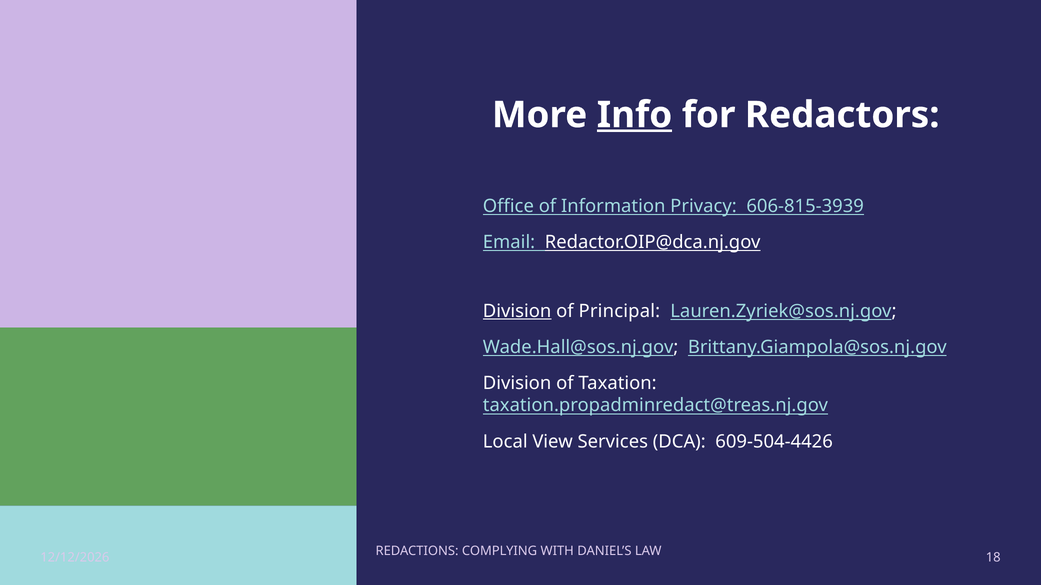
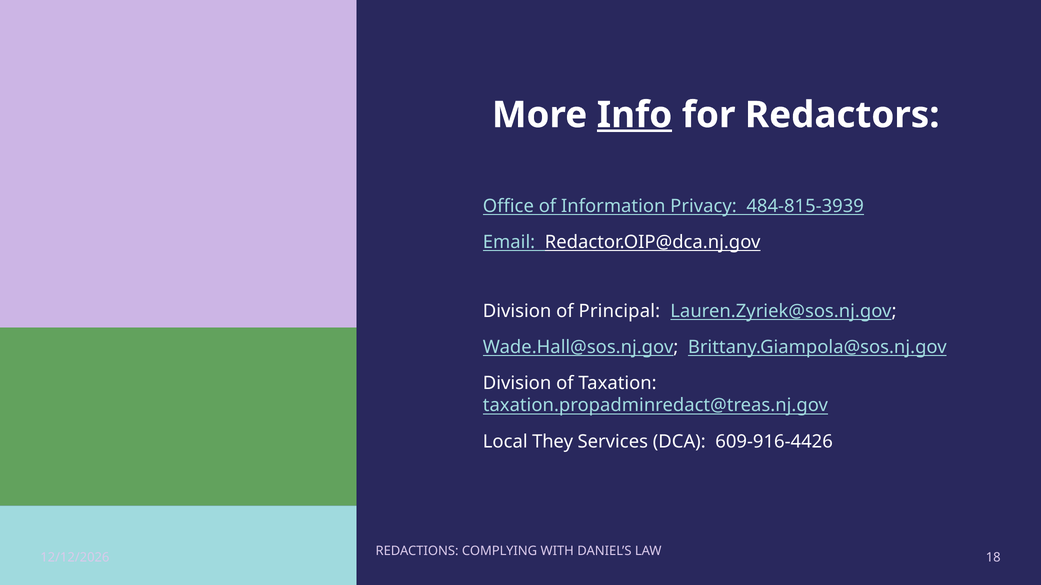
606-815-3939: 606-815-3939 -> 484-815-3939
Division at (517, 311) underline: present -> none
View: View -> They
609-504-4426: 609-504-4426 -> 609-916-4426
